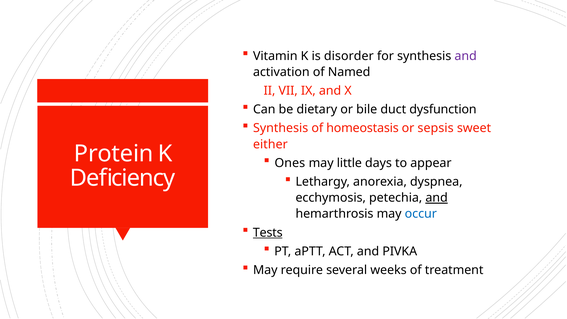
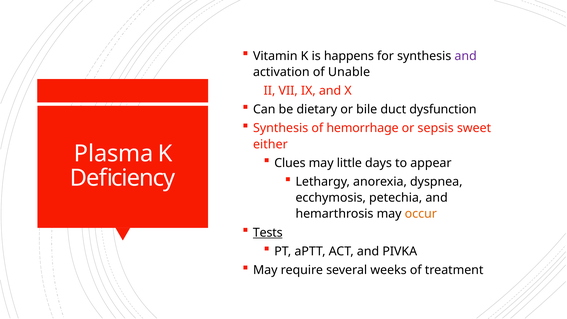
disorder: disorder -> happens
Named: Named -> Unable
homeostasis: homeostasis -> hemorrhage
Protein: Protein -> Plasma
Ones: Ones -> Clues
and at (437, 198) underline: present -> none
occur colour: blue -> orange
